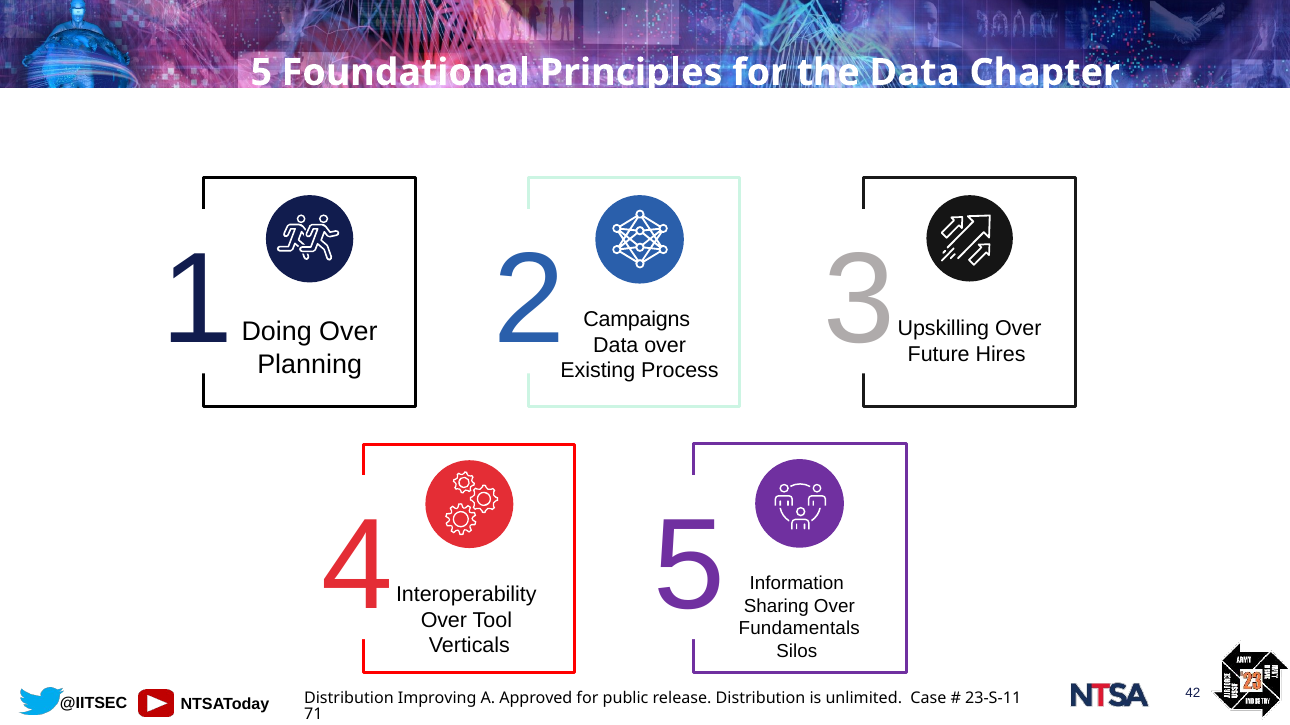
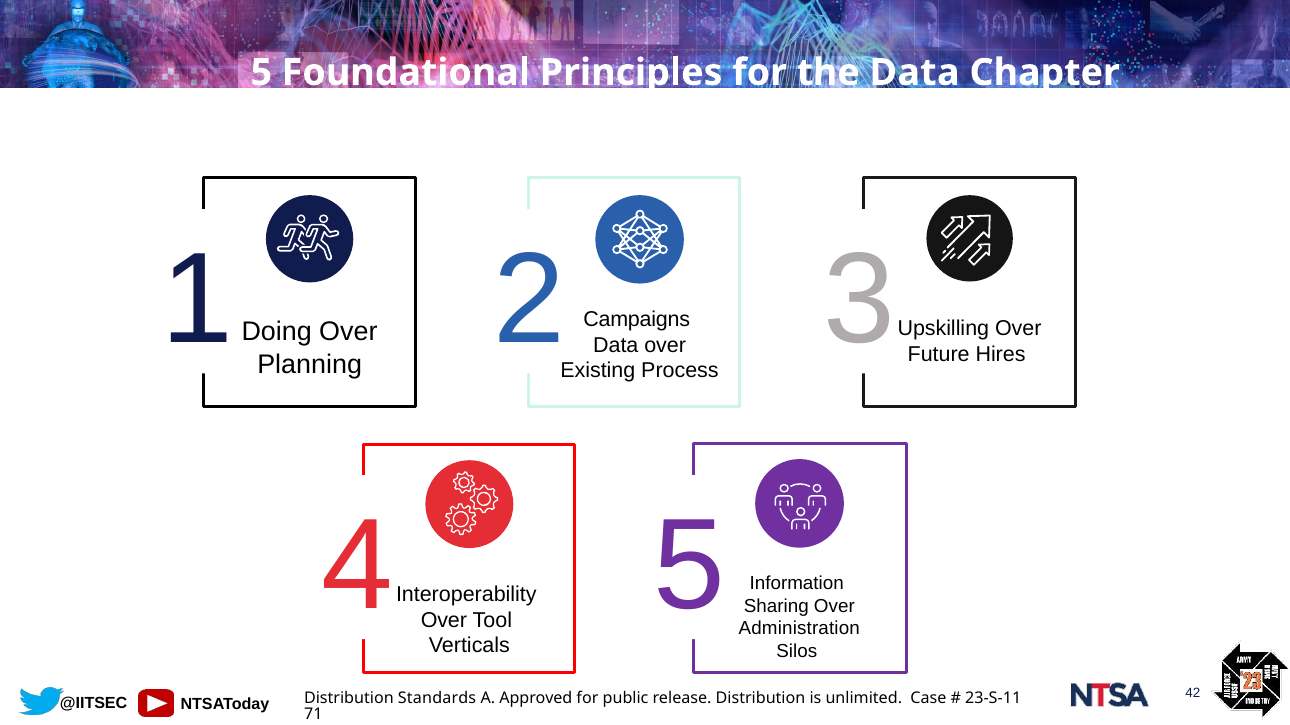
Fundamentals: Fundamentals -> Administration
Improving: Improving -> Standards
